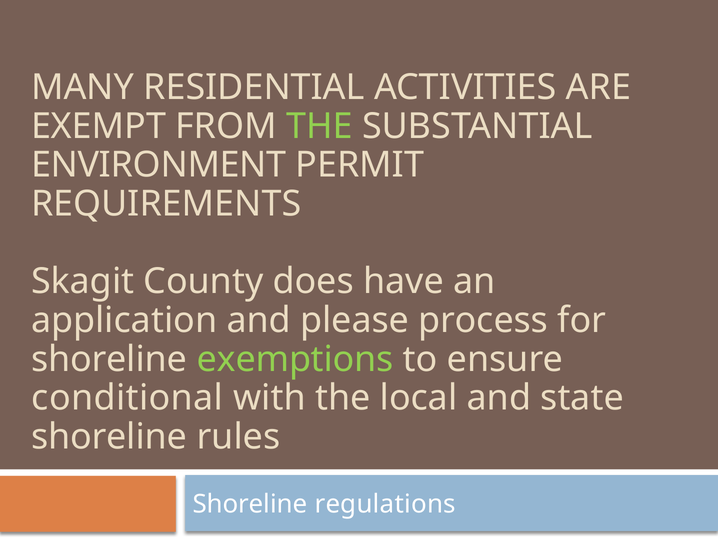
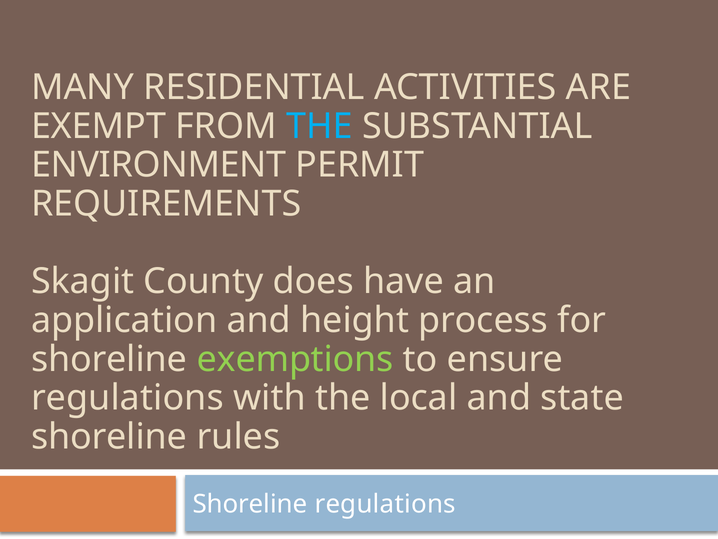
THE at (320, 126) colour: light green -> light blue
please: please -> height
conditional at (127, 398): conditional -> regulations
